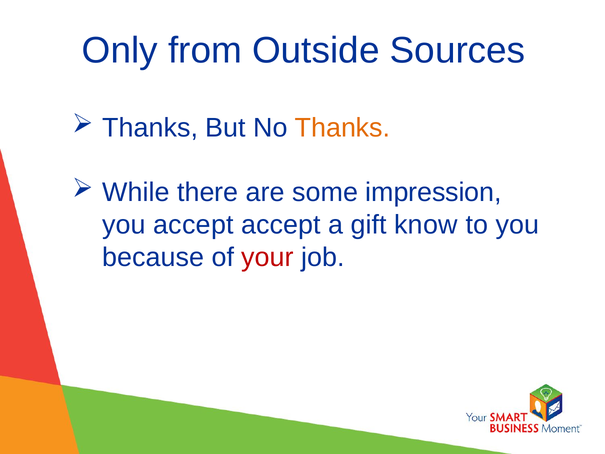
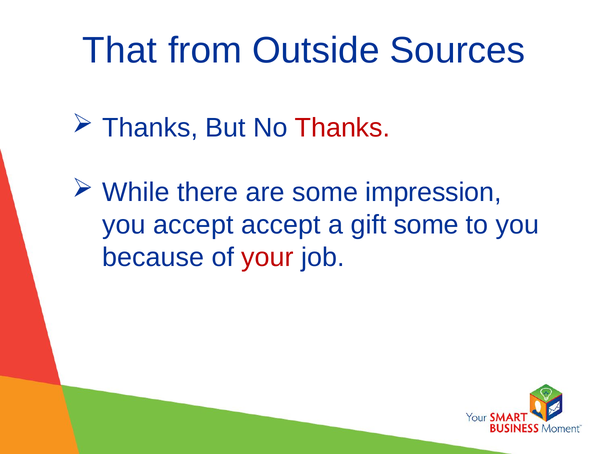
Only: Only -> That
Thanks at (343, 128) colour: orange -> red
gift know: know -> some
